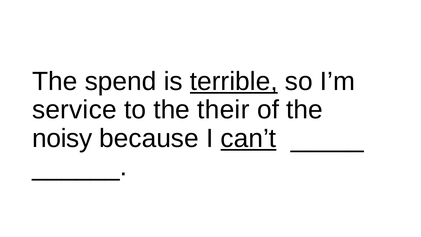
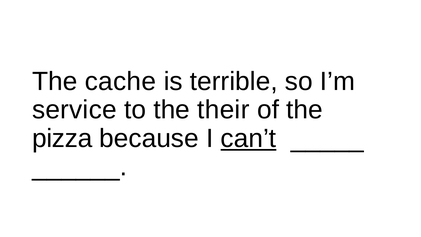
spend: spend -> cache
terrible underline: present -> none
noisy: noisy -> pizza
